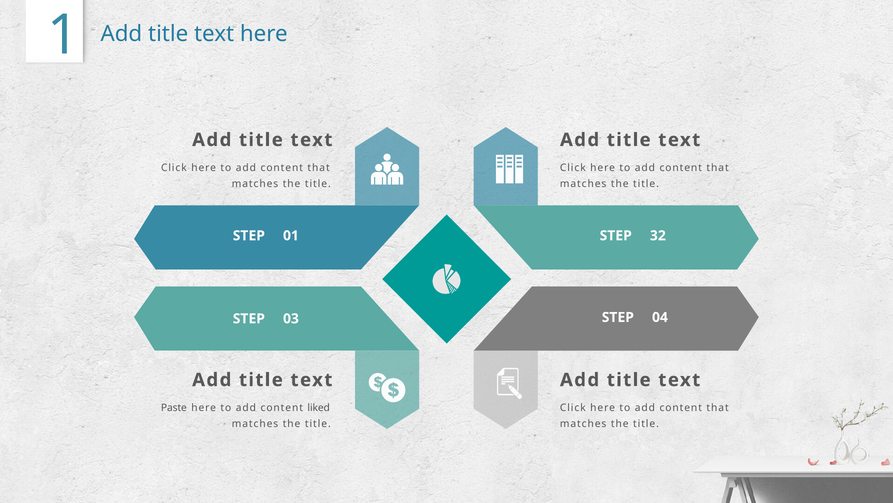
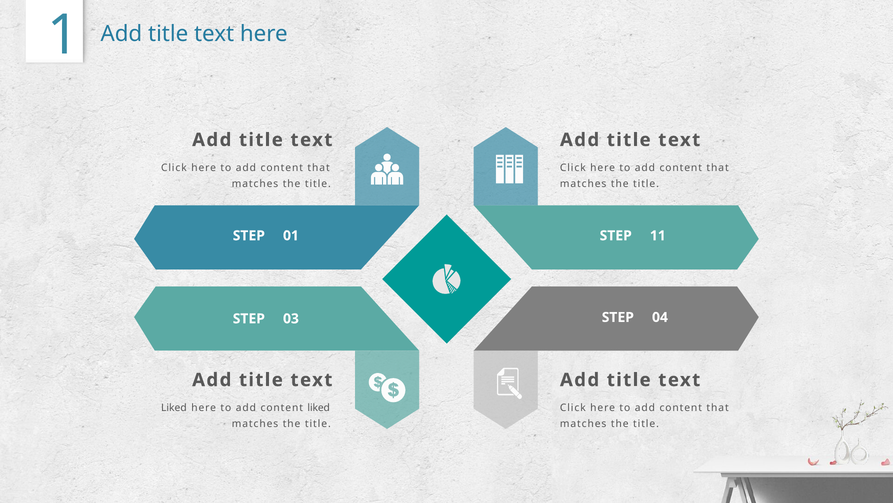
32: 32 -> 11
Paste at (174, 408): Paste -> Liked
